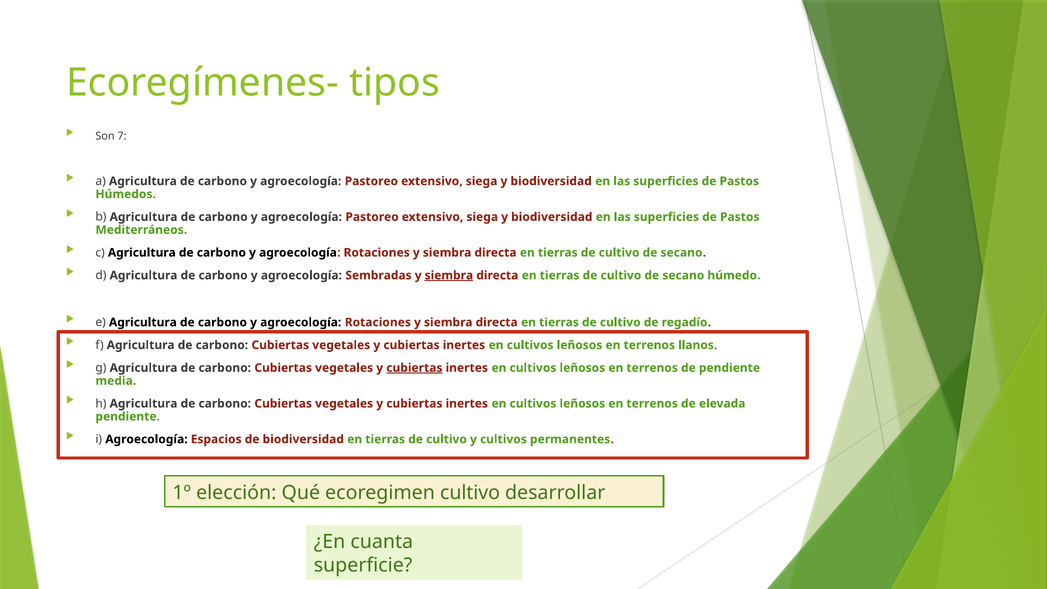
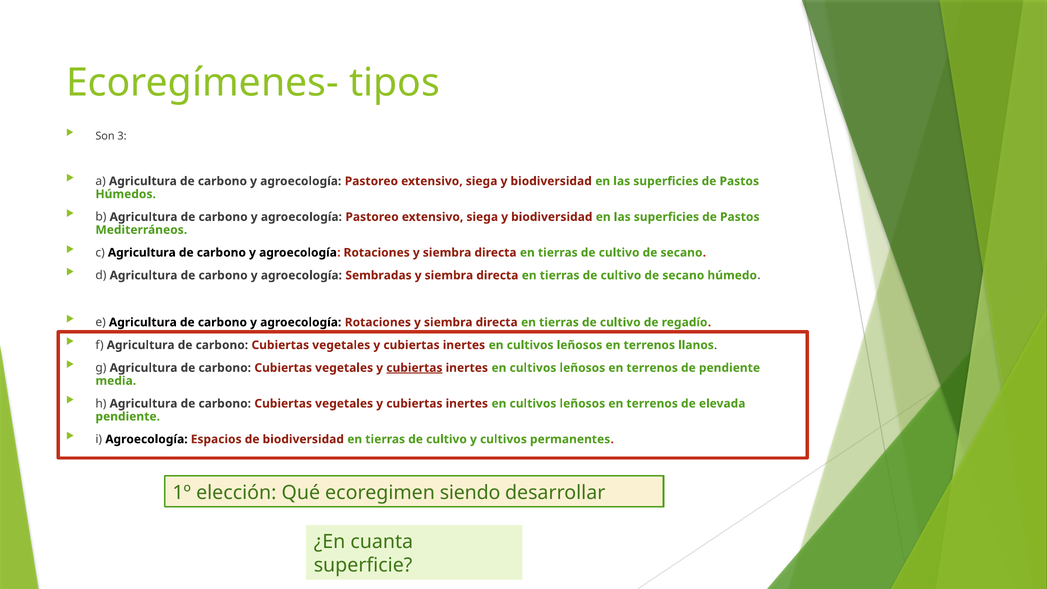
7: 7 -> 3
siembra at (449, 275) underline: present -> none
ecoregimen cultivo: cultivo -> siendo
